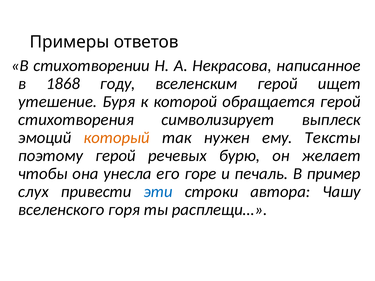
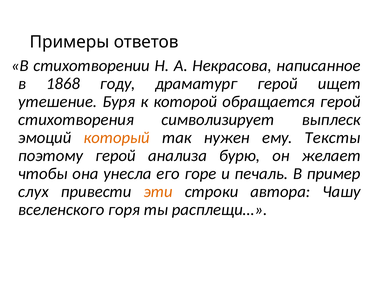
вселенским: вселенским -> драматург
речевых: речевых -> анализа
эти colour: blue -> orange
